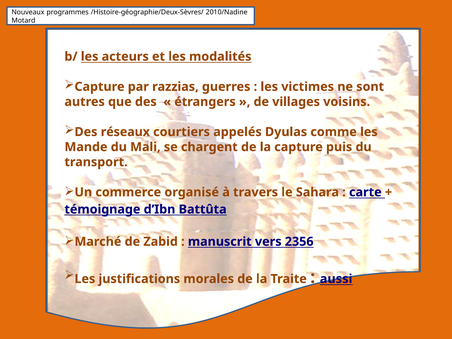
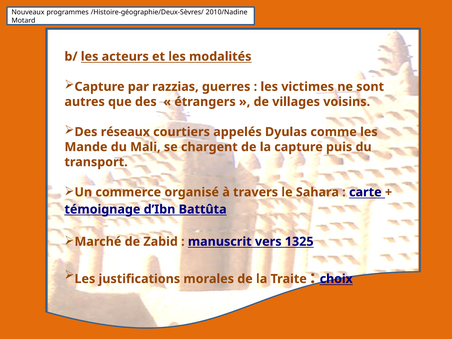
2356: 2356 -> 1325
aussi: aussi -> choix
